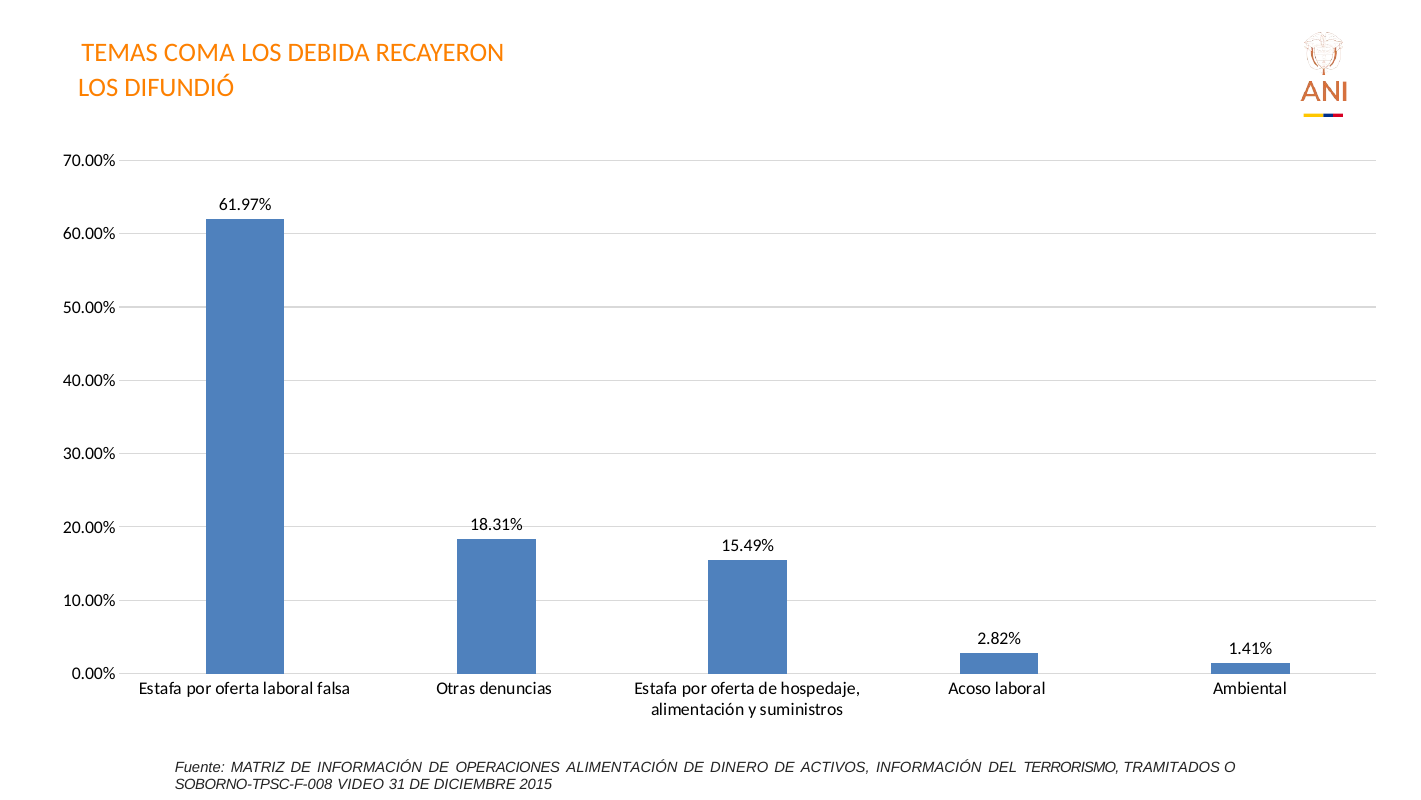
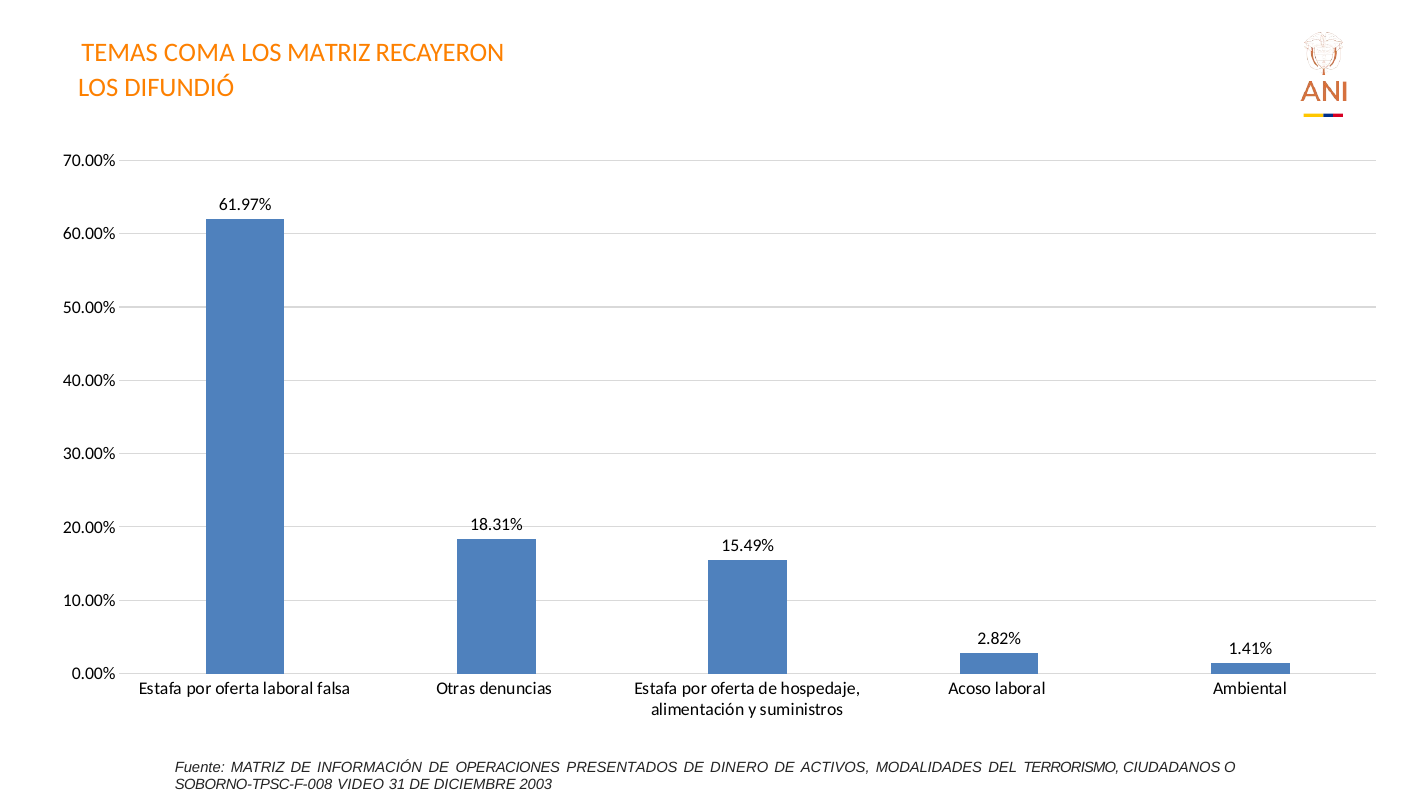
LOS DEBIDA: DEBIDA -> MATRIZ
OPERACIONES ALIMENTACIÓN: ALIMENTACIÓN -> PRESENTADOS
ACTIVOS INFORMACIÓN: INFORMACIÓN -> MODALIDADES
TRAMITADOS: TRAMITADOS -> CIUDADANOS
2015: 2015 -> 2003
